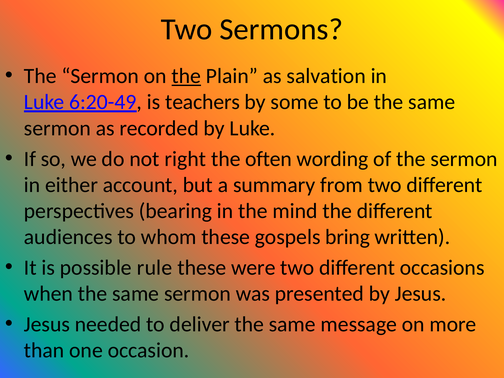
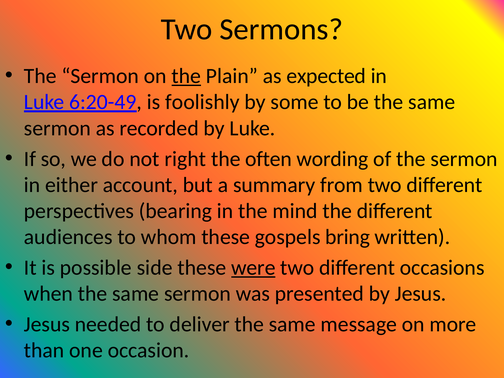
salvation: salvation -> expected
teachers: teachers -> foolishly
rule: rule -> side
were underline: none -> present
